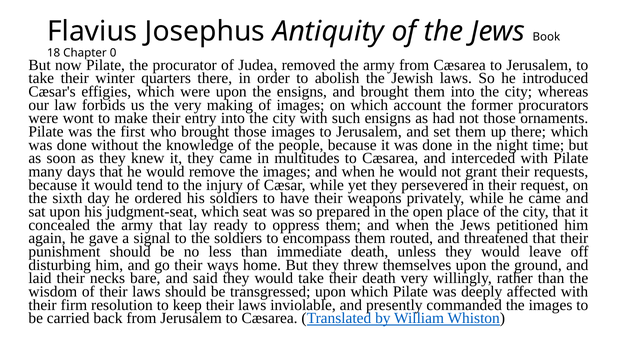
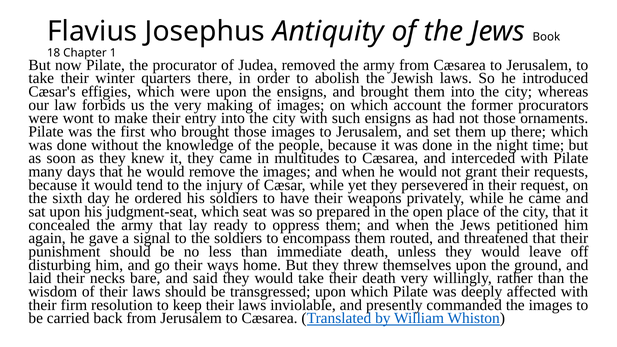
0: 0 -> 1
